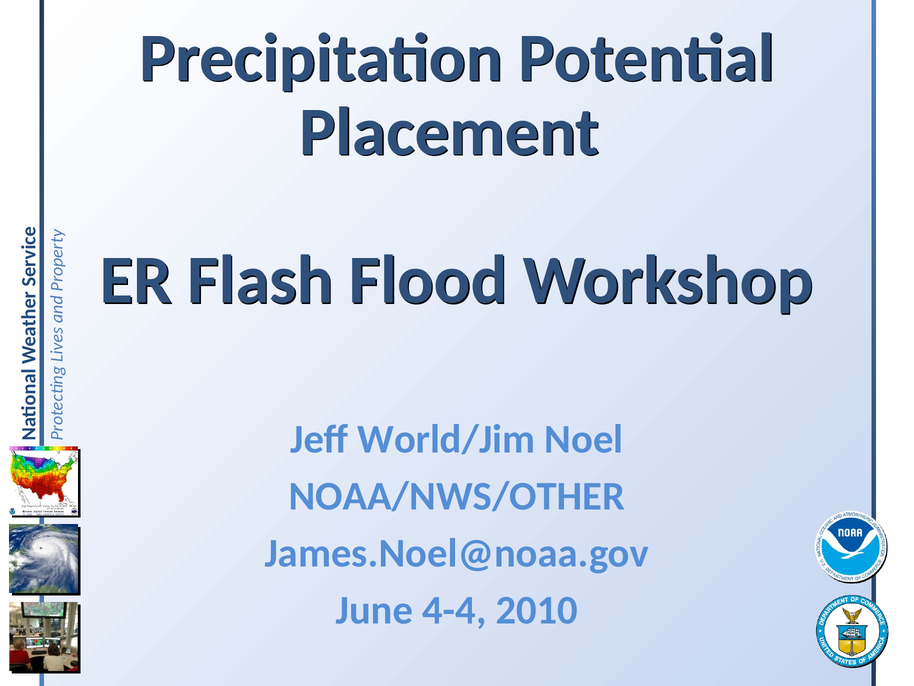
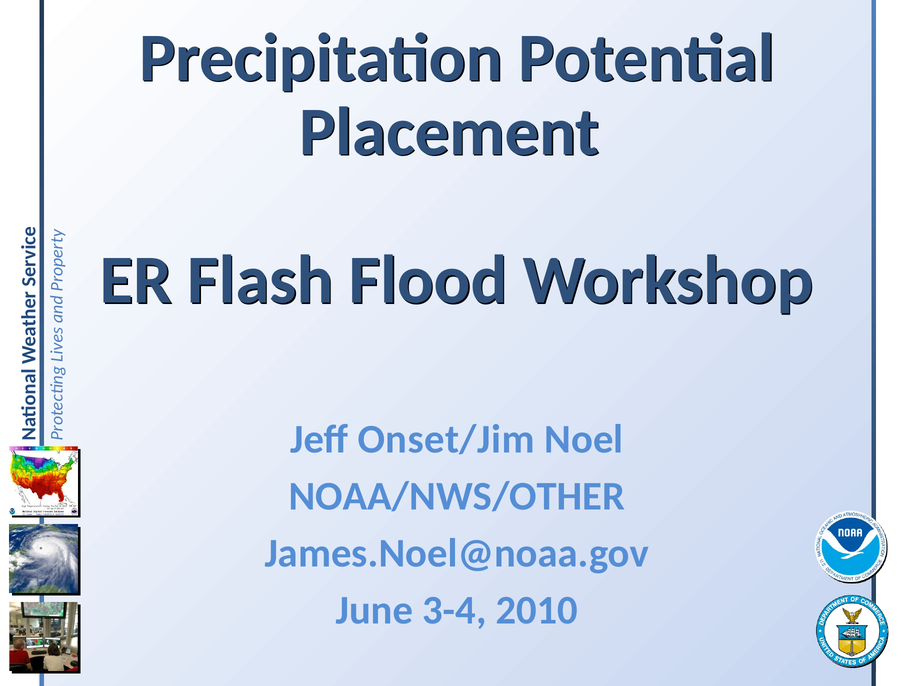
World/Jim: World/Jim -> Onset/Jim
4-4: 4-4 -> 3-4
